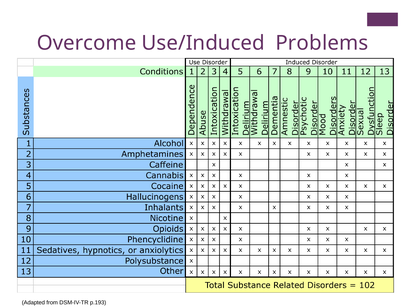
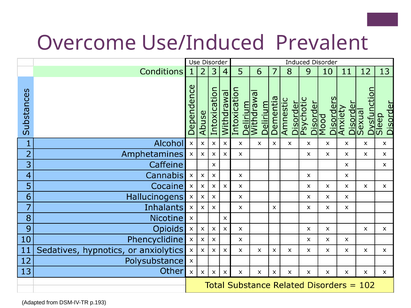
Problems: Problems -> Prevalent
